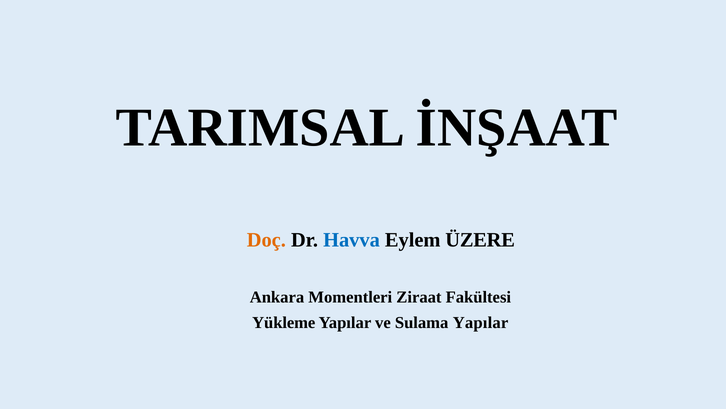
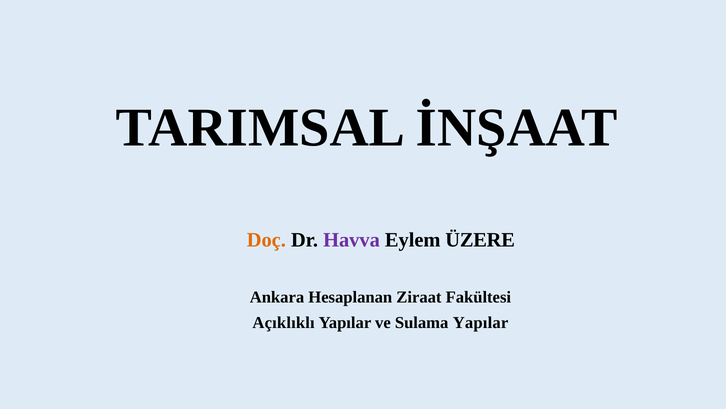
Havva colour: blue -> purple
Momentleri: Momentleri -> Hesaplanan
Yükleme: Yükleme -> Açıklıklı
